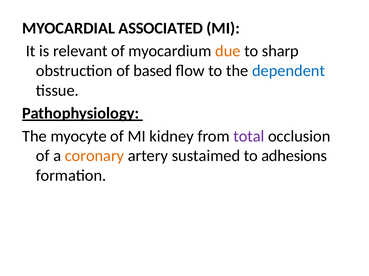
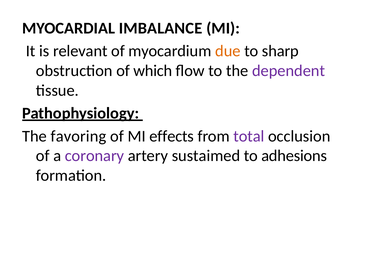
ASSOCIATED: ASSOCIATED -> IMBALANCE
based: based -> which
dependent colour: blue -> purple
myocyte: myocyte -> favoring
kidney: kidney -> effects
coronary colour: orange -> purple
